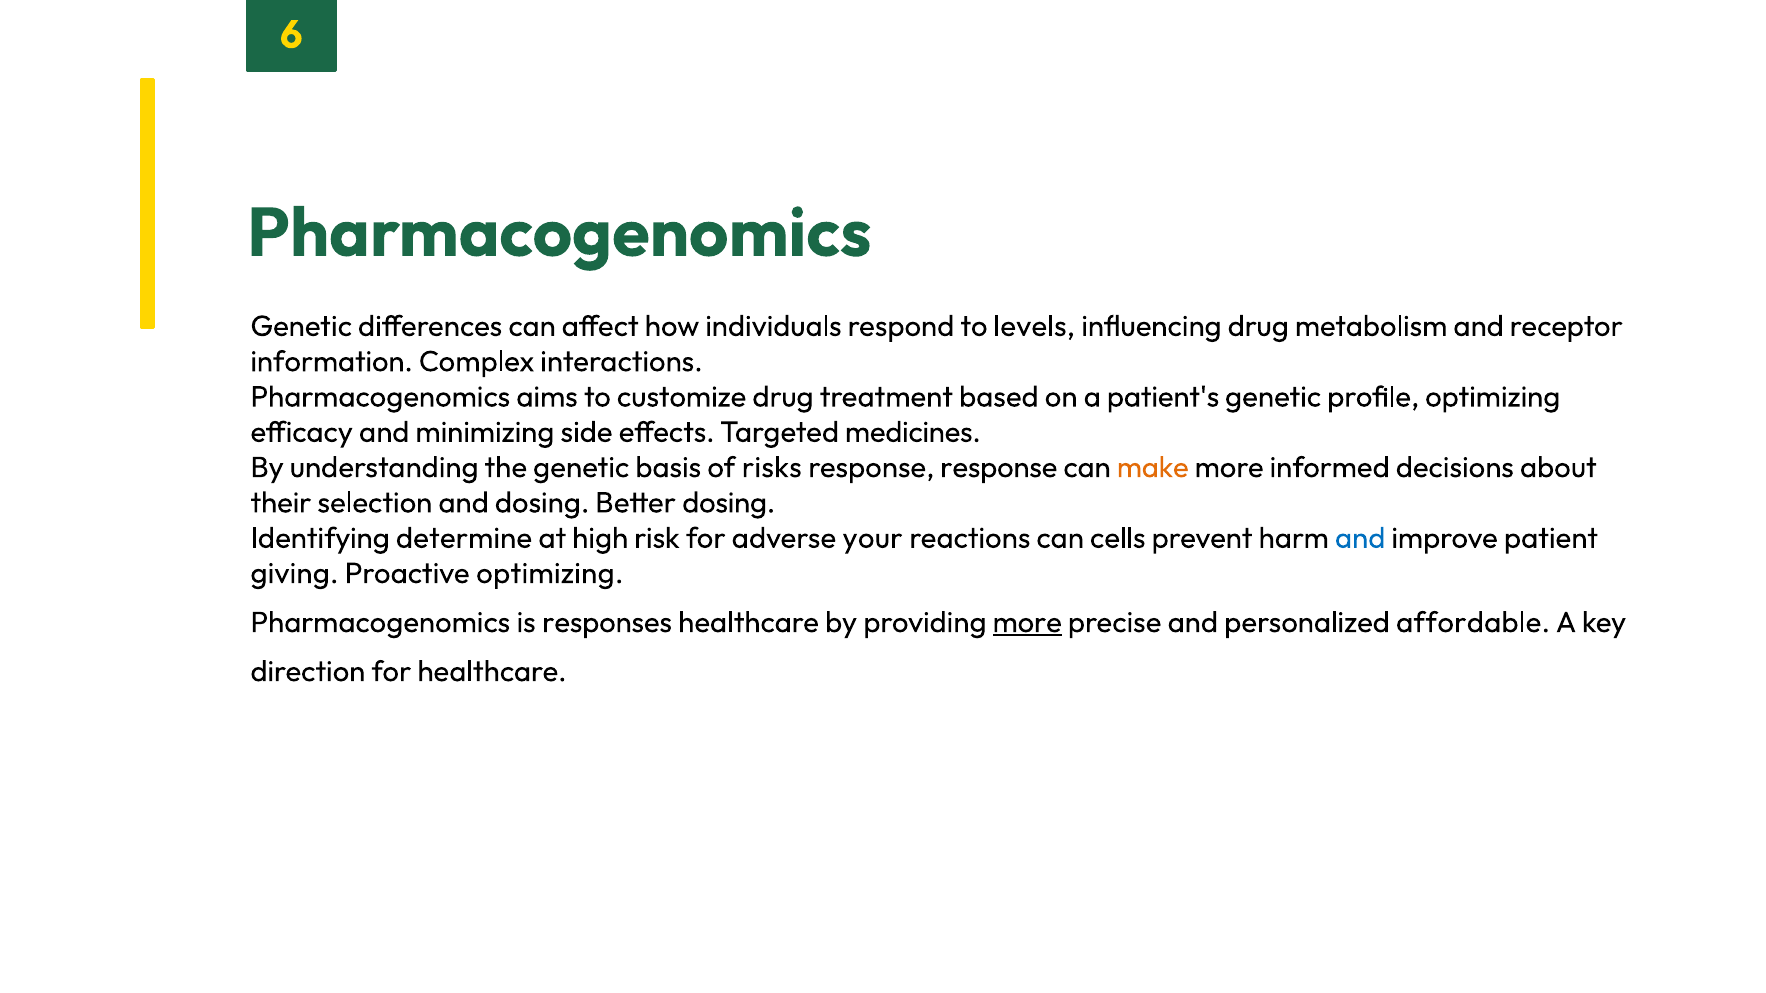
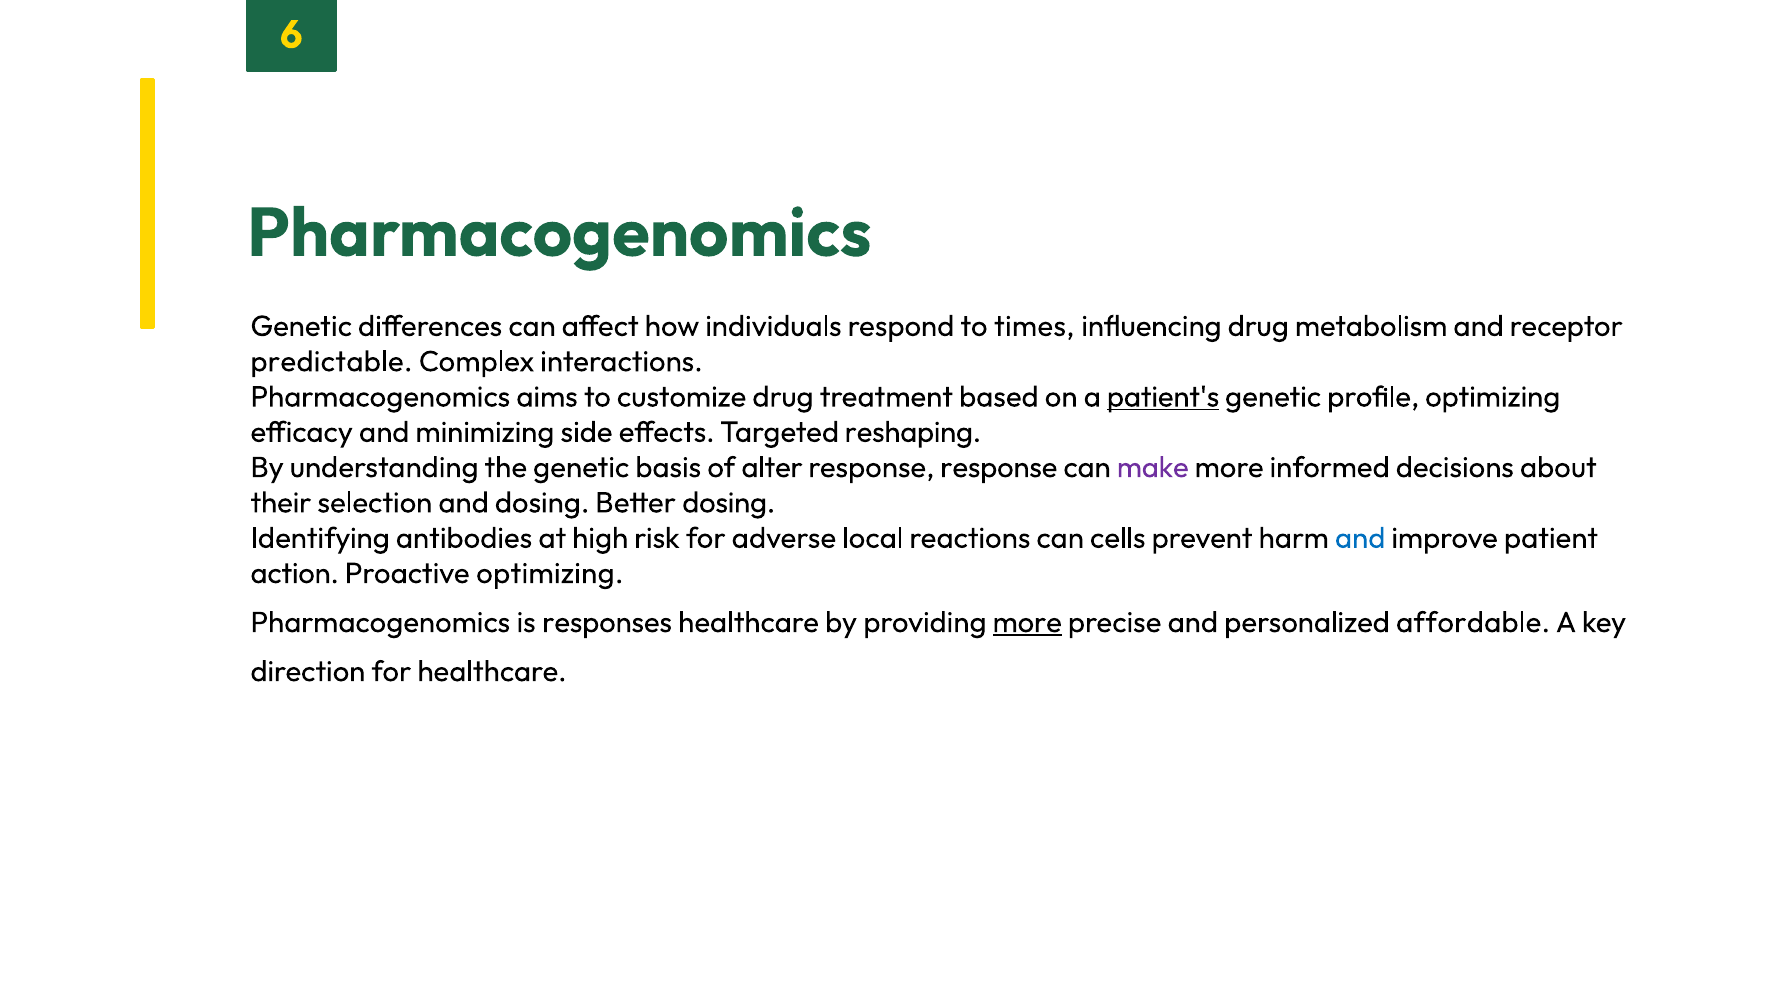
levels: levels -> times
information: information -> predictable
patient's underline: none -> present
medicines: medicines -> reshaping
risks: risks -> alter
make colour: orange -> purple
determine: determine -> antibodies
your: your -> local
giving: giving -> action
